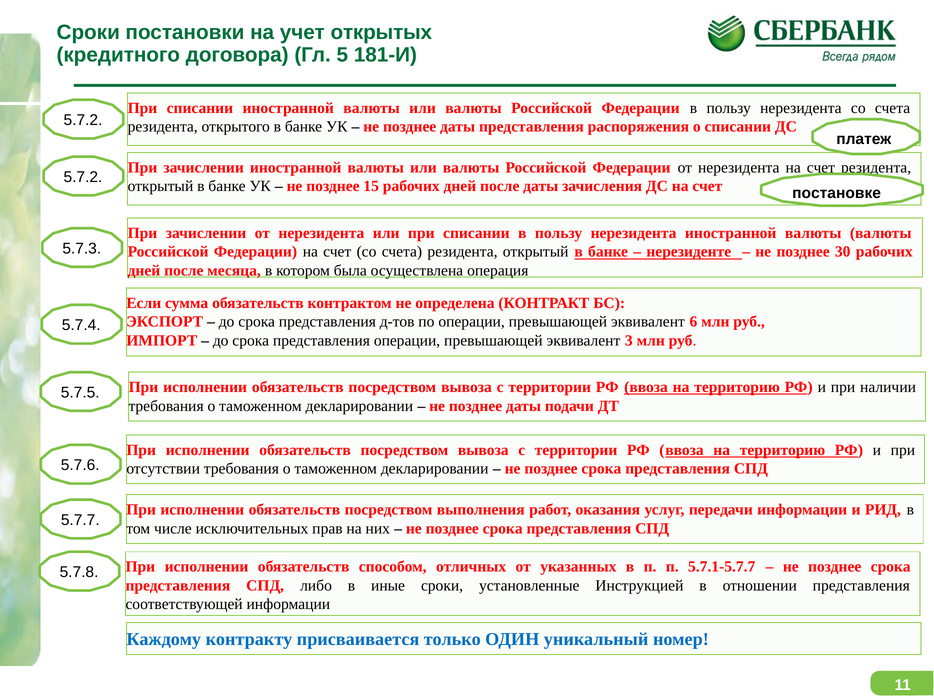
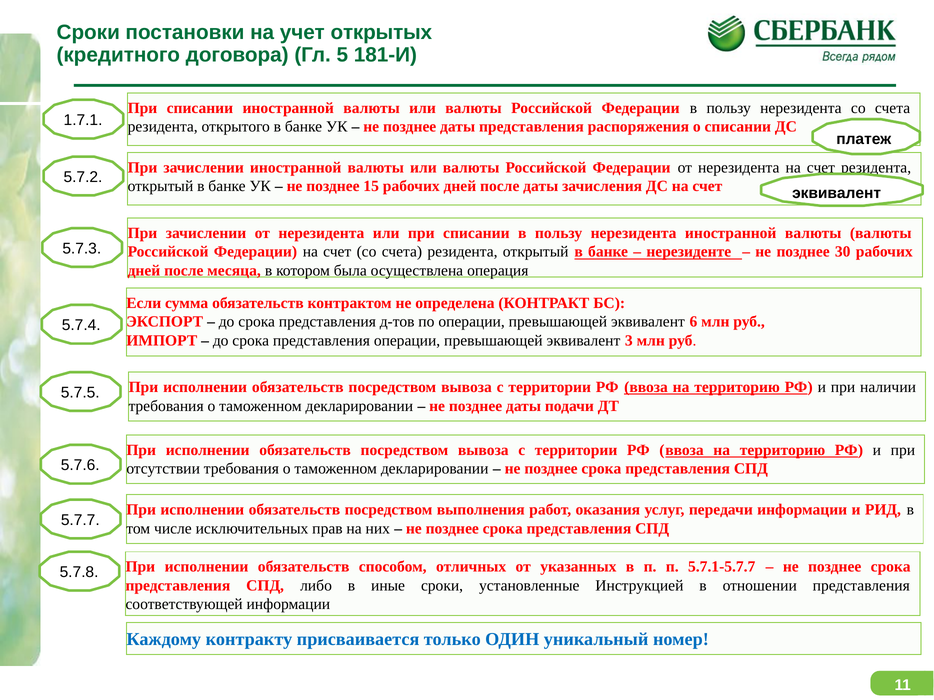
5.7.2 at (83, 120): 5.7.2 -> 1.7.1
постановке at (837, 193): постановке -> эквивалент
